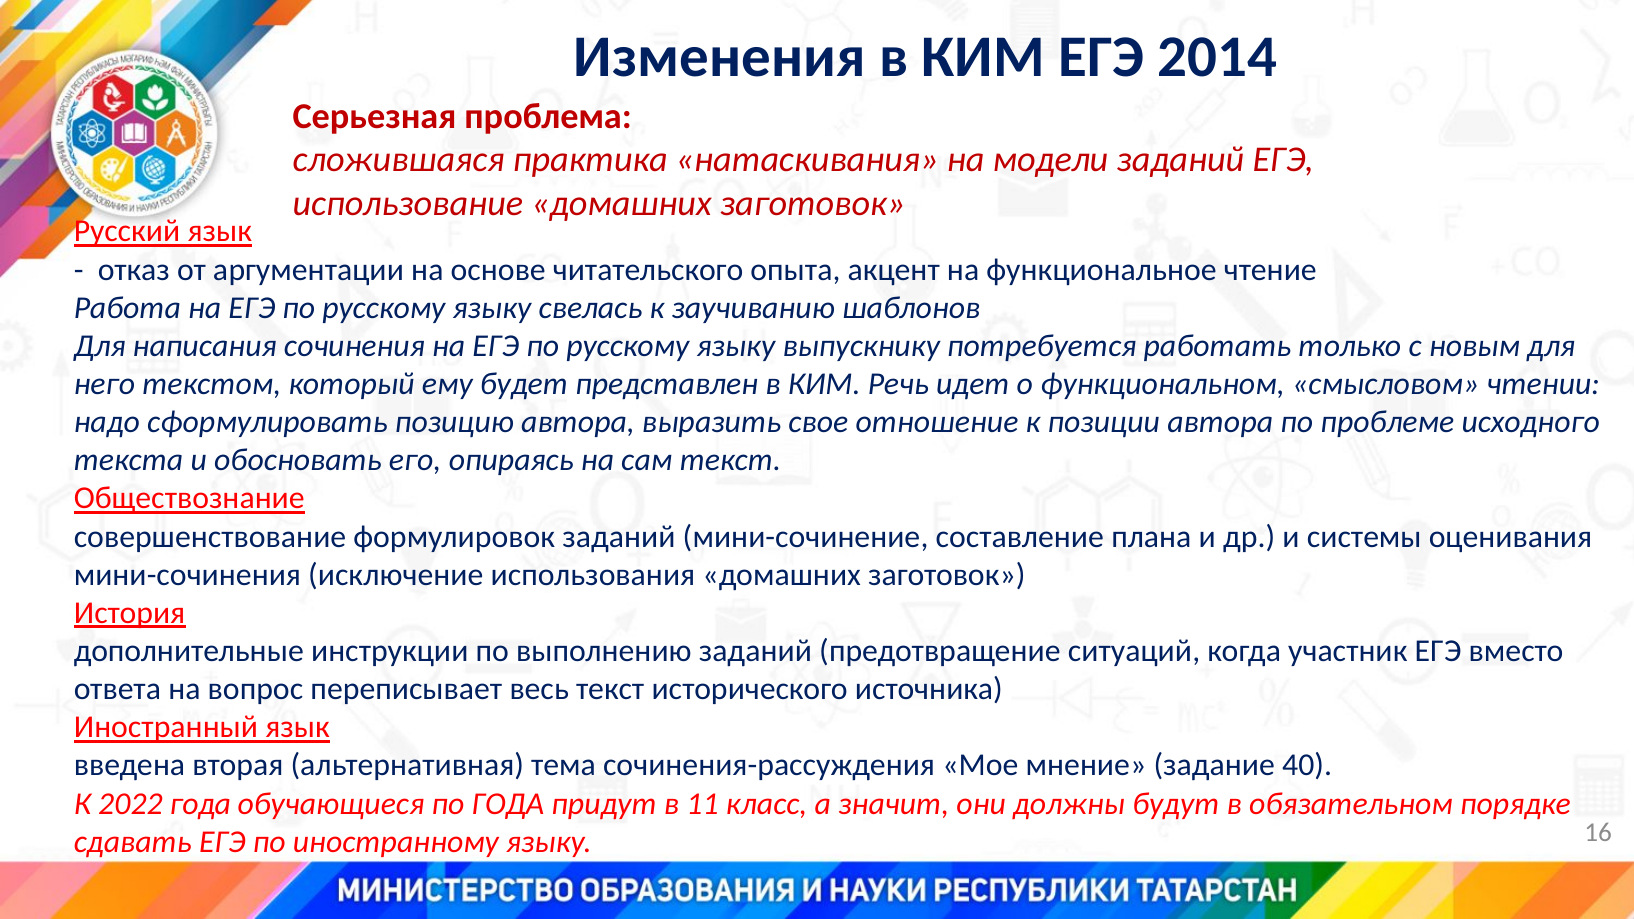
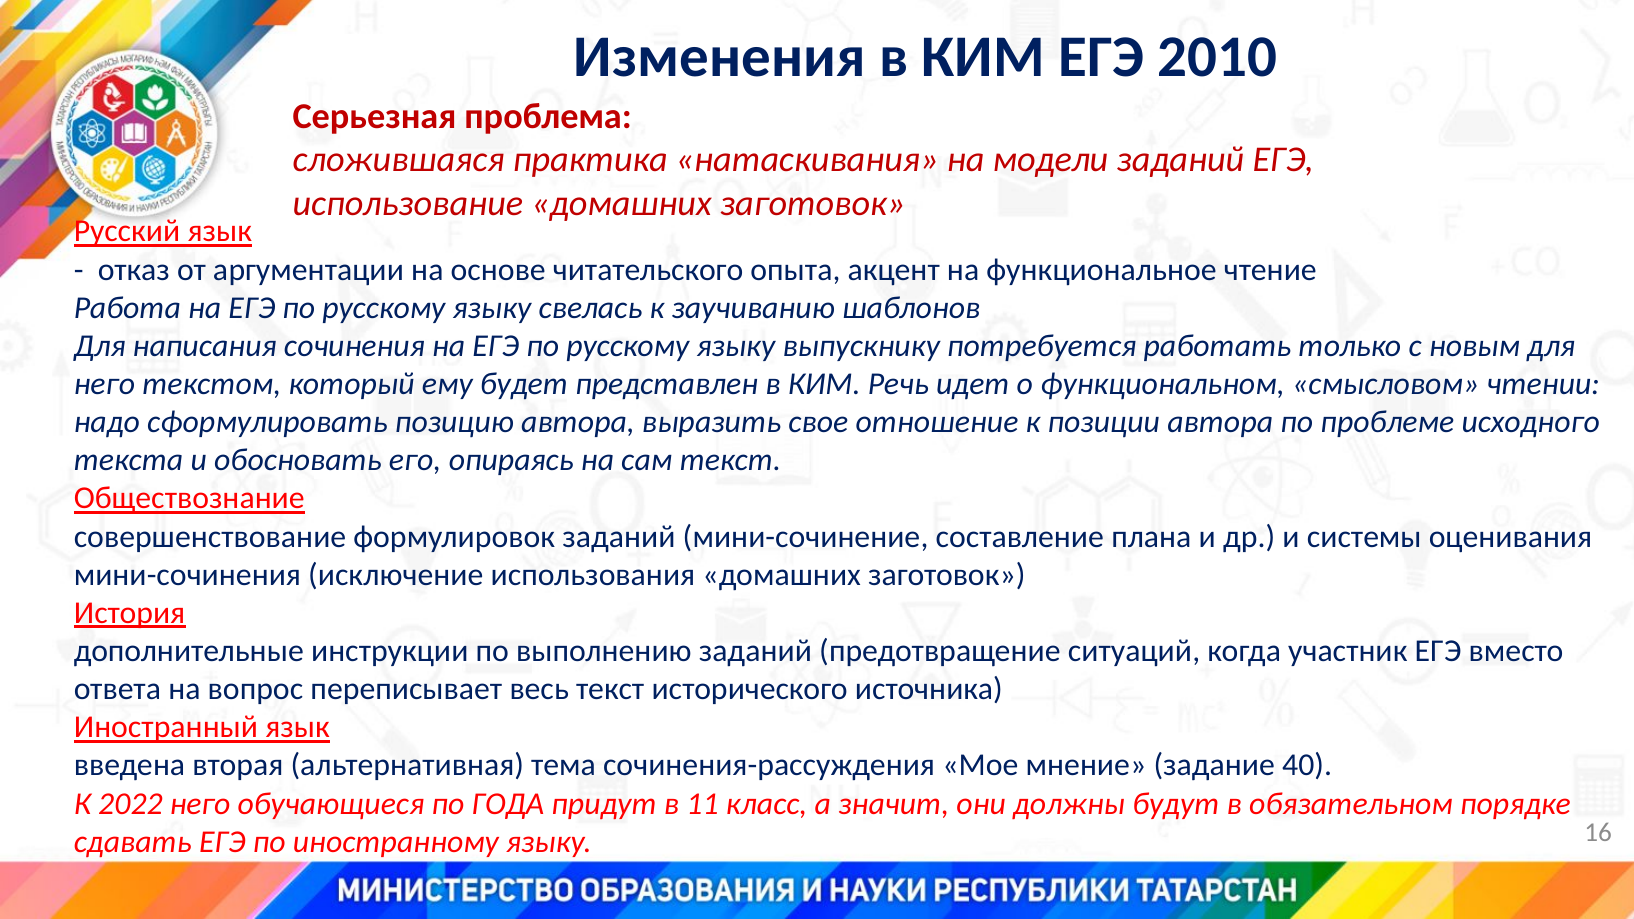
2014: 2014 -> 2010
2022 года: года -> него
